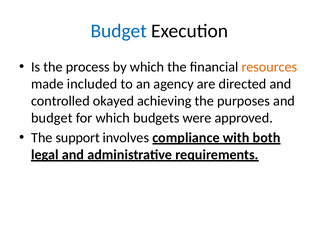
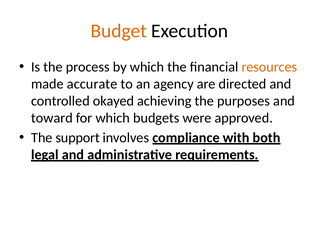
Budget at (119, 31) colour: blue -> orange
included: included -> accurate
budget at (52, 118): budget -> toward
